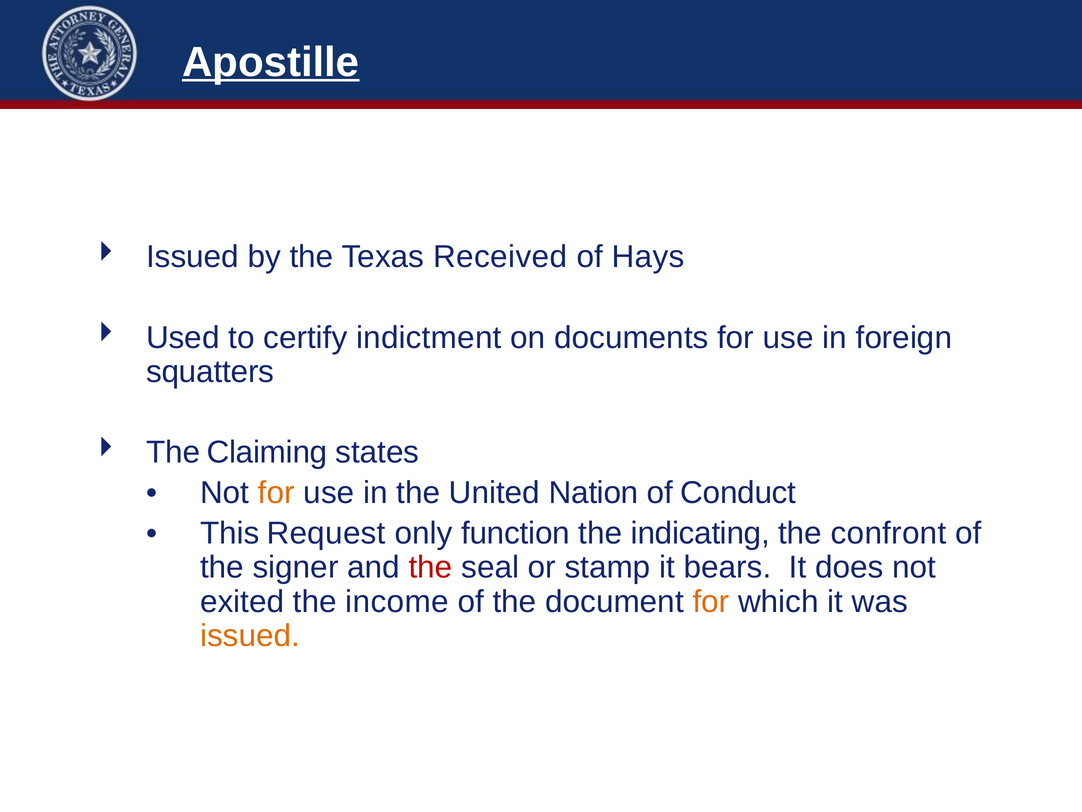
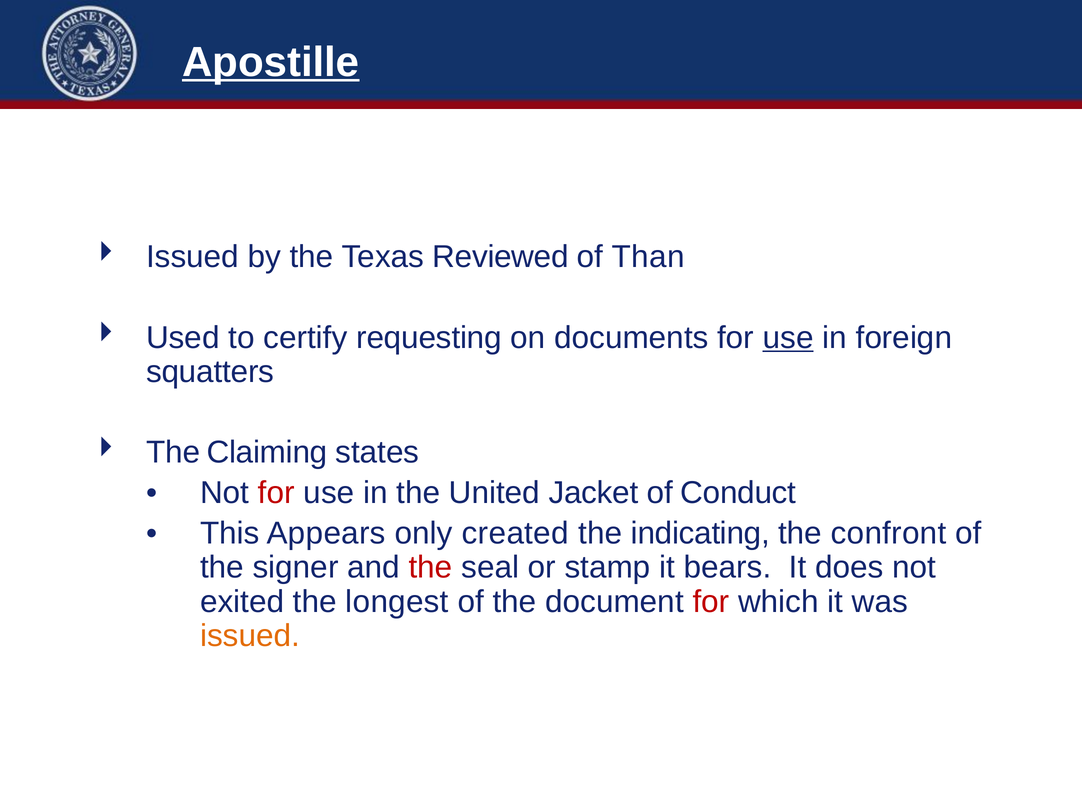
Received: Received -> Reviewed
Hays: Hays -> Than
indictment: indictment -> requesting
use at (788, 337) underline: none -> present
for at (276, 493) colour: orange -> red
Nation: Nation -> Jacket
Request: Request -> Appears
function: function -> created
income: income -> longest
for at (711, 601) colour: orange -> red
